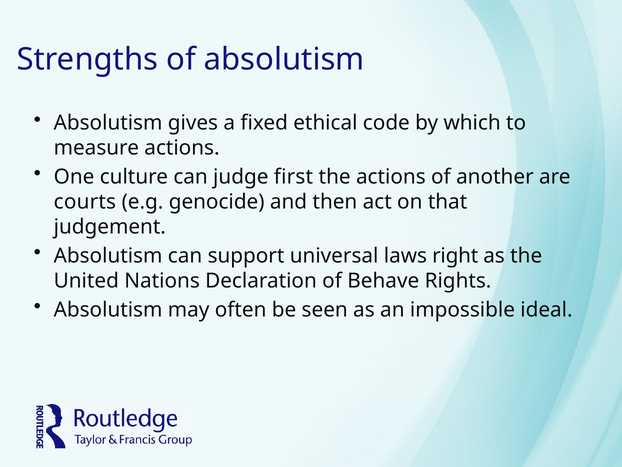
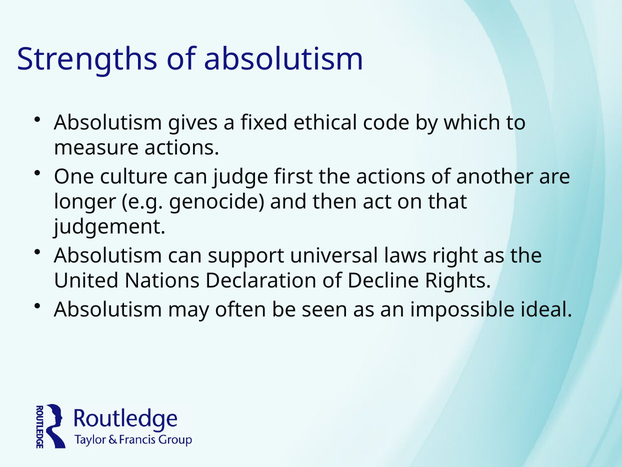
courts: courts -> longer
Behave: Behave -> Decline
